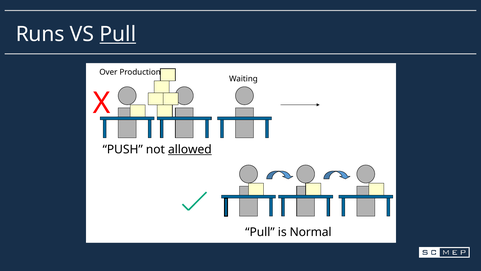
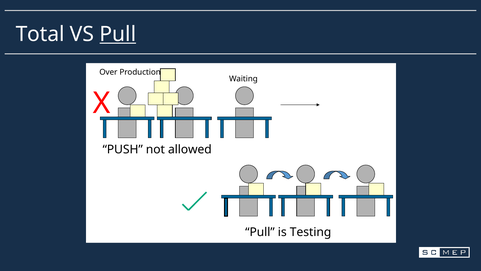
Runs: Runs -> Total
allowed underline: present -> none
Normal: Normal -> Testing
